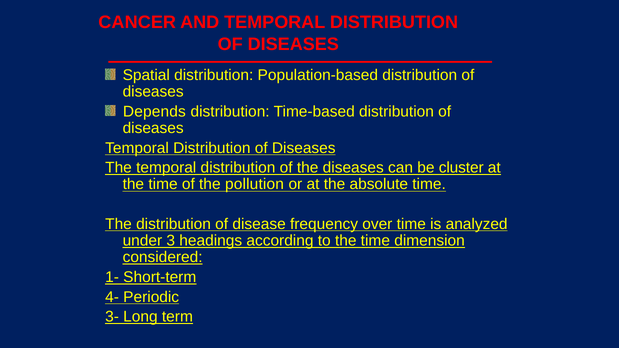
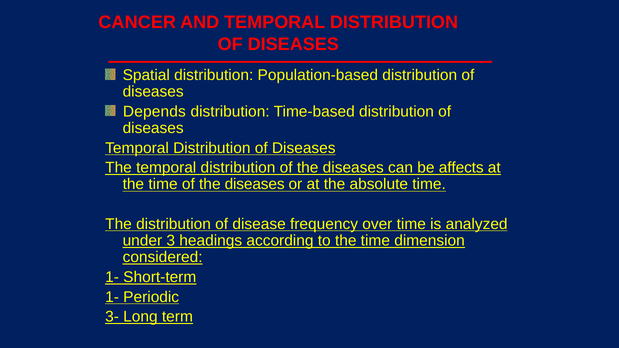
cluster: cluster -> affects
time of the pollution: pollution -> diseases
4- at (112, 297): 4- -> 1-
